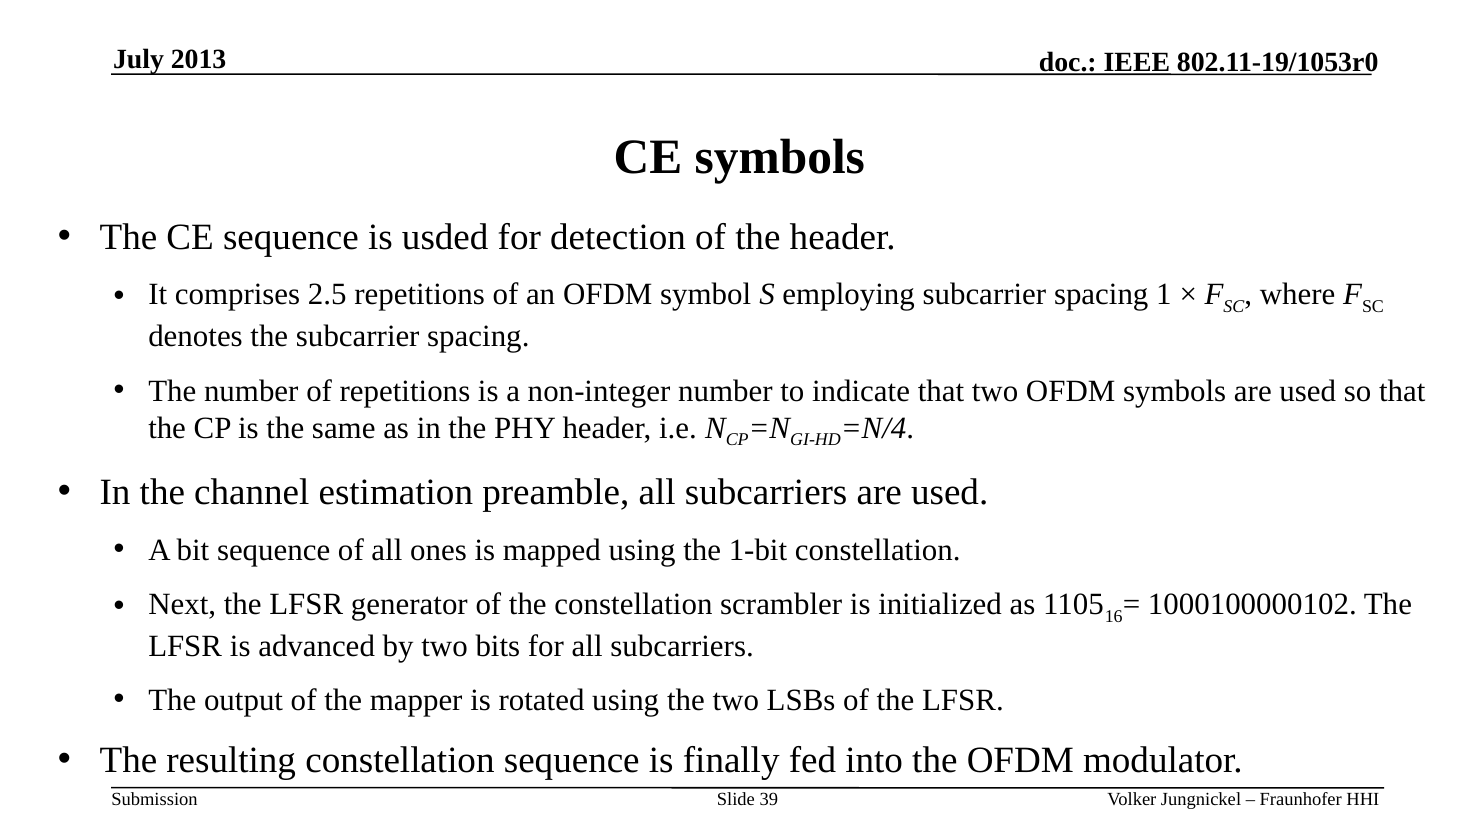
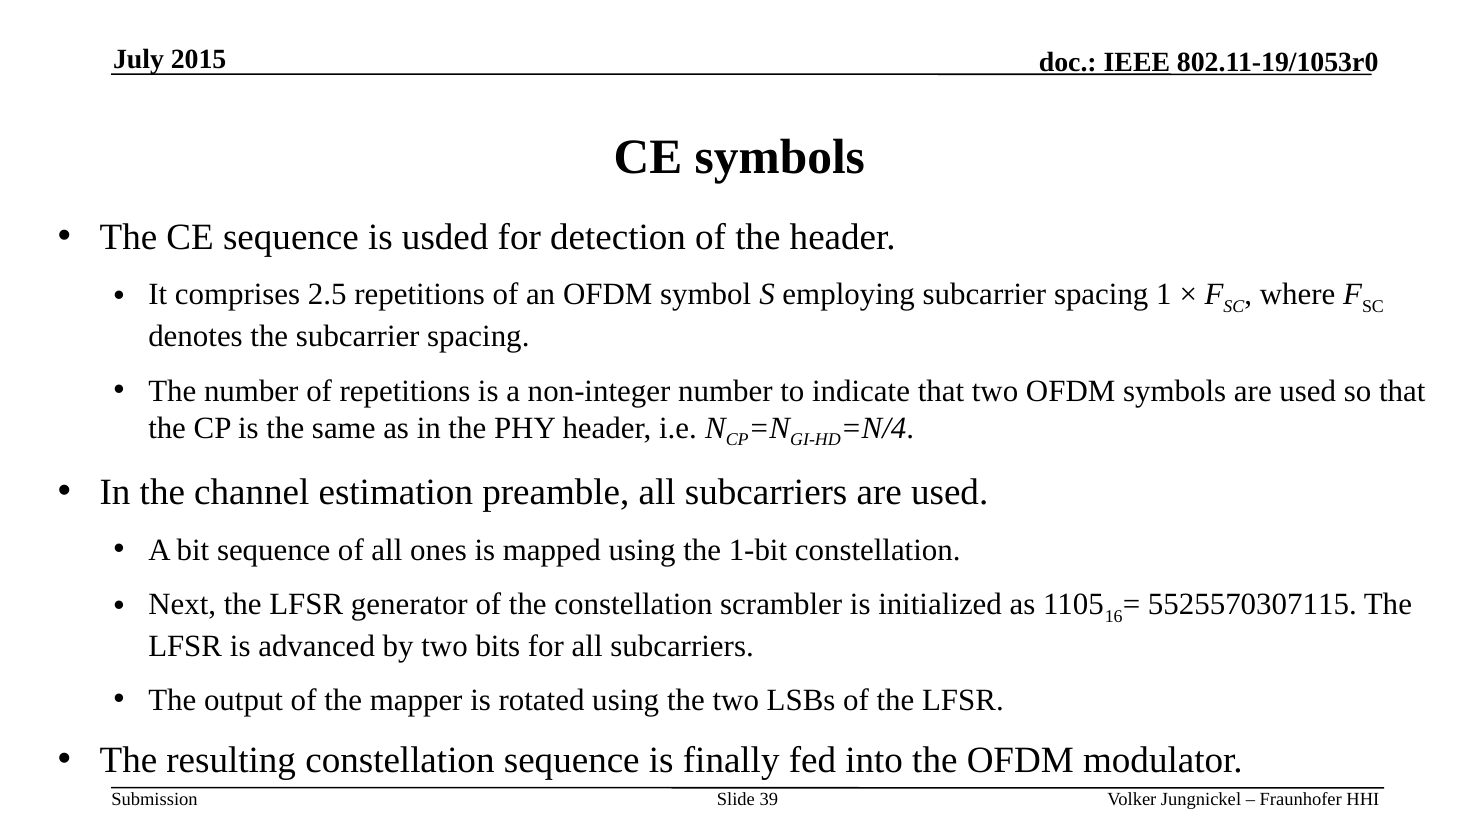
2013: 2013 -> 2015
1000100000102: 1000100000102 -> 5525570307115
